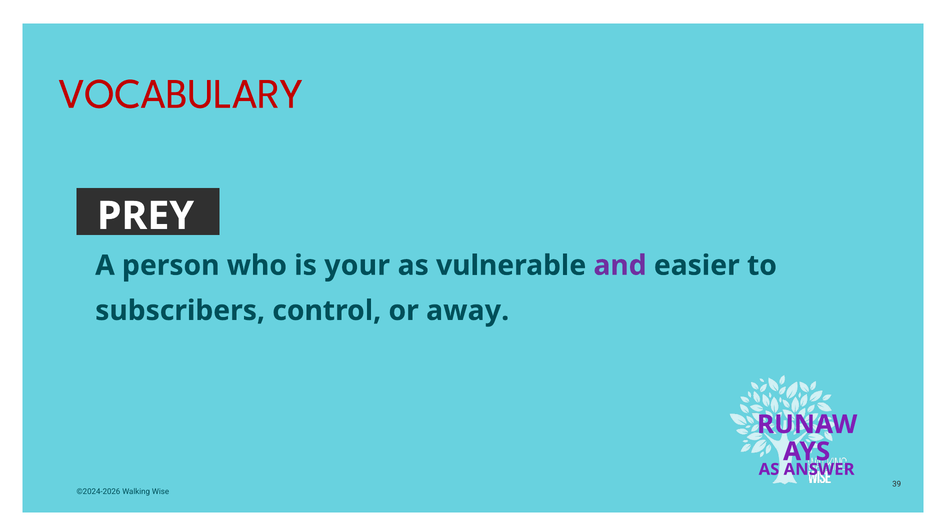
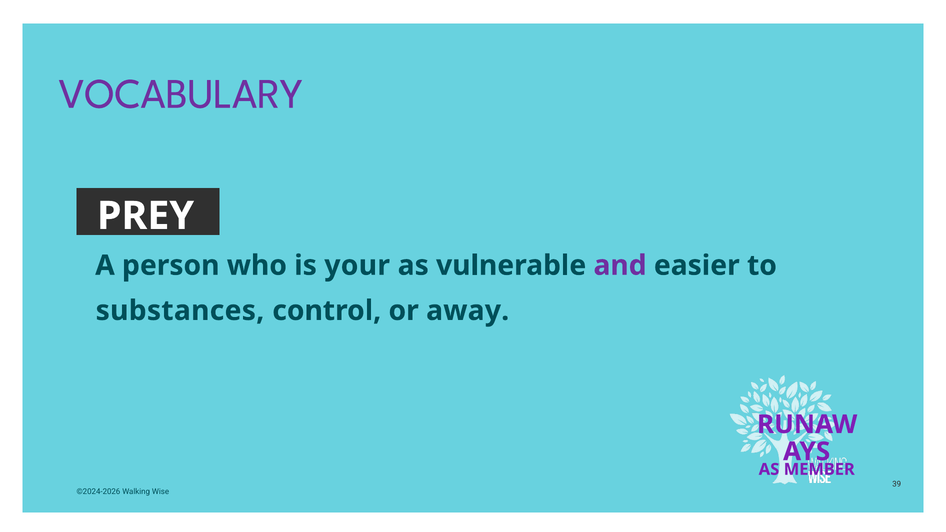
VOCABULARY colour: red -> purple
subscribers: subscribers -> substances
ANSWER: ANSWER -> MEMBER
